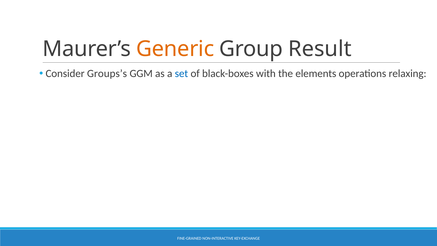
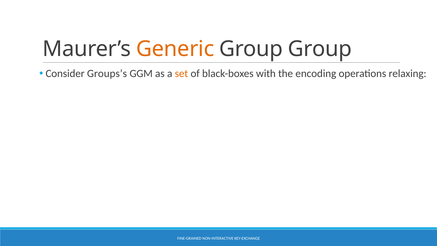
Group Result: Result -> Group
set colour: blue -> orange
elements: elements -> encoding
